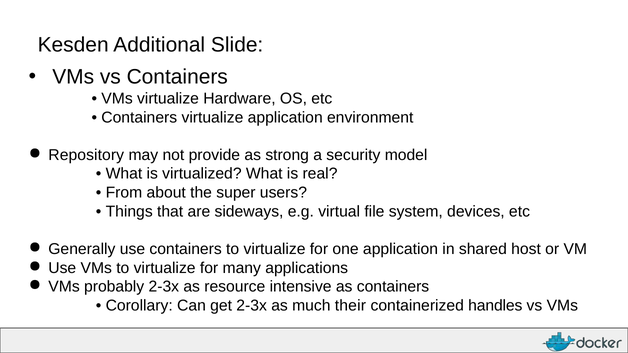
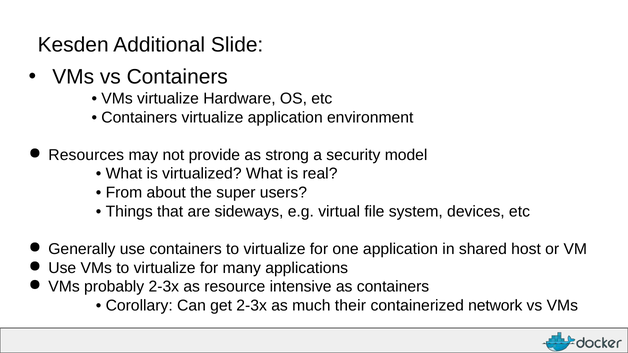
Repository: Repository -> Resources
handles: handles -> network
